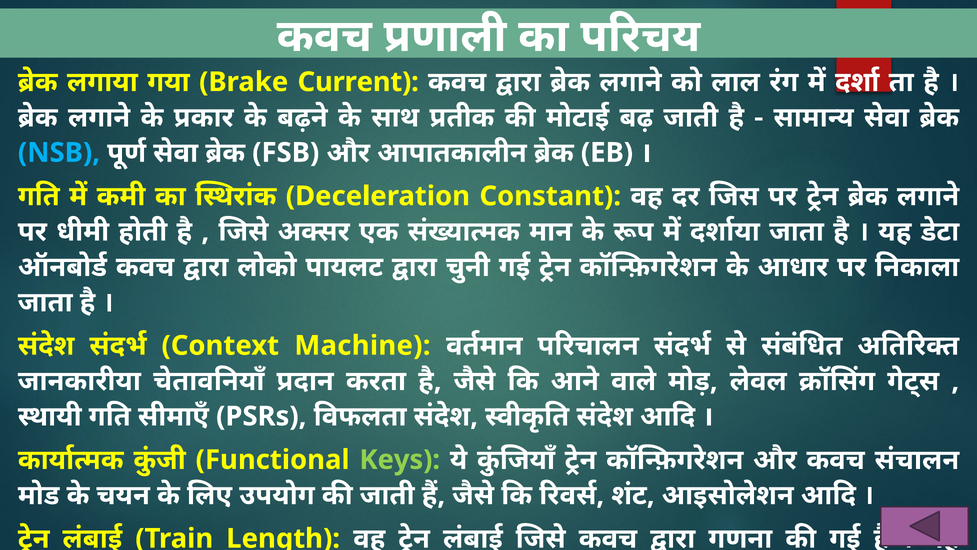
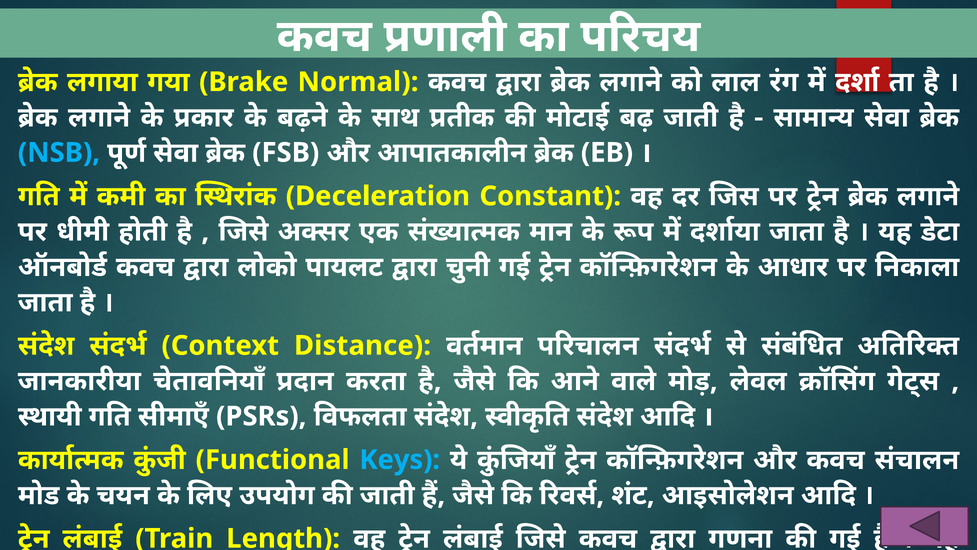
Current: Current -> Normal
Machine: Machine -> Distance
Keys colour: light green -> light blue
